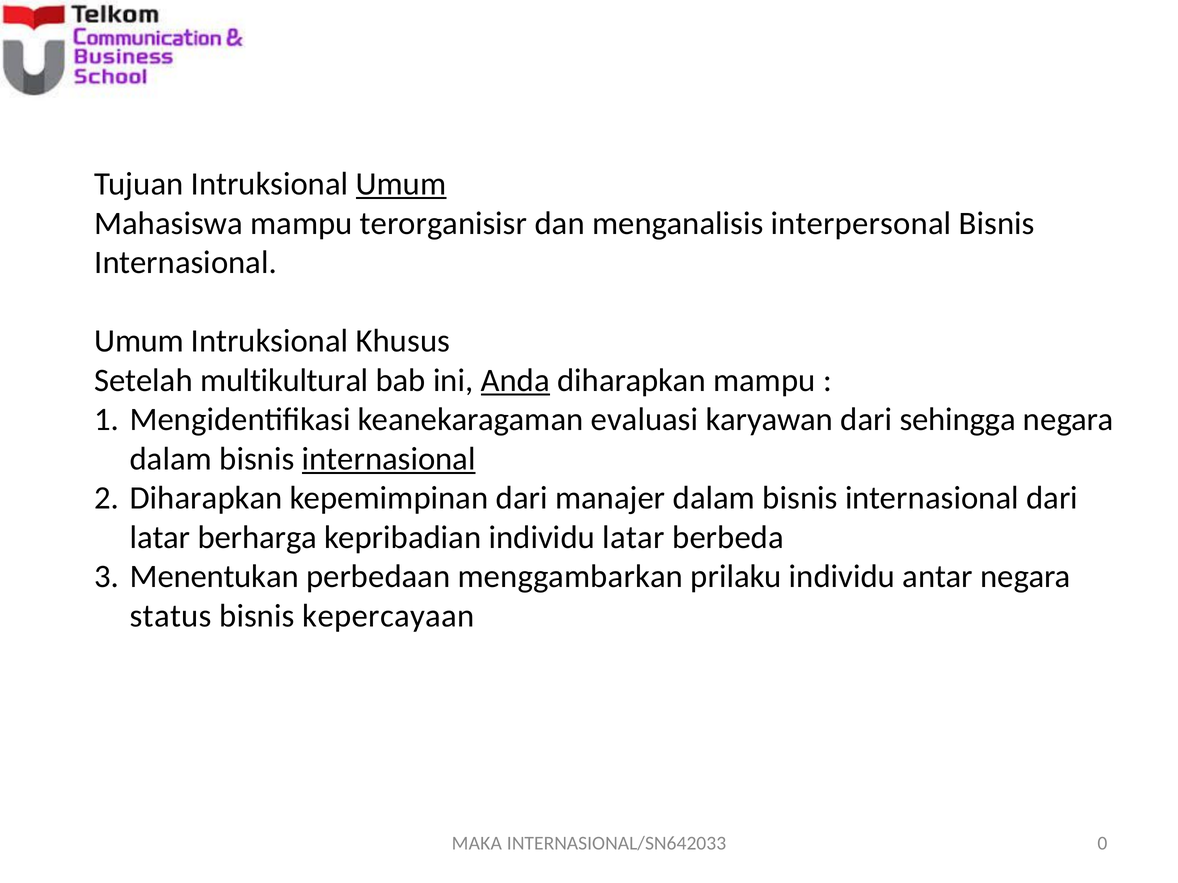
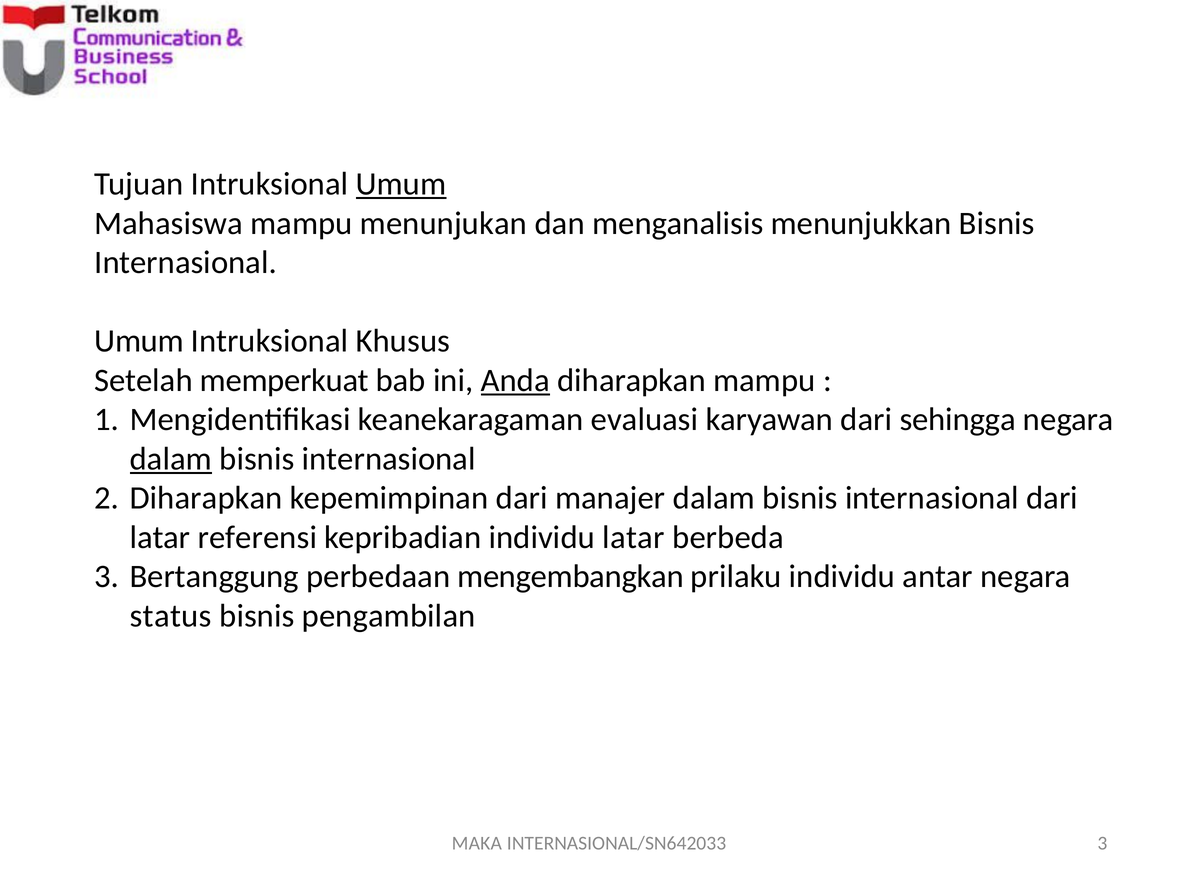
terorganisisr: terorganisisr -> menunjukan
interpersonal: interpersonal -> menunjukkan
multikultural: multikultural -> memperkuat
dalam at (171, 459) underline: none -> present
internasional at (389, 459) underline: present -> none
berharga: berharga -> referensi
Menentukan: Menentukan -> Bertanggung
menggambarkan: menggambarkan -> mengembangkan
kepercayaan: kepercayaan -> pengambilan
INTERNASIONAL/SN642033 0: 0 -> 3
